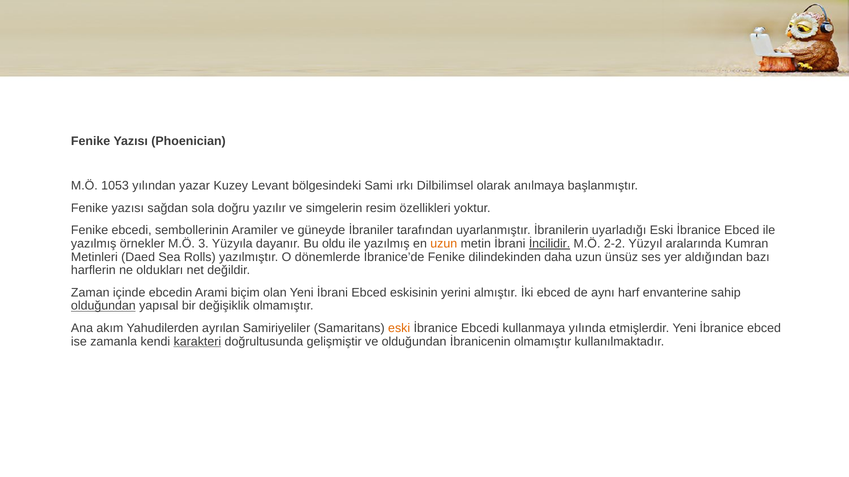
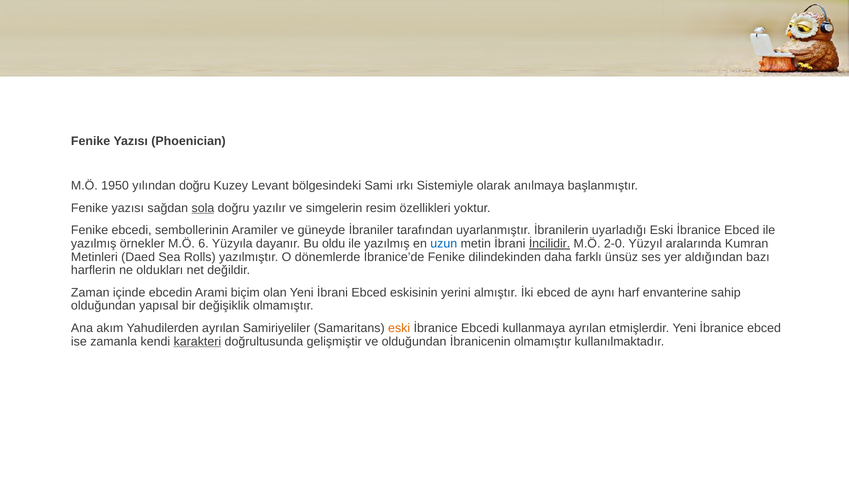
1053: 1053 -> 1950
yılından yazar: yazar -> doğru
Dilbilimsel: Dilbilimsel -> Sistemiyle
sola underline: none -> present
3: 3 -> 6
uzun at (444, 244) colour: orange -> blue
2-2: 2-2 -> 2-0
daha uzun: uzun -> farklı
olduğundan at (103, 306) underline: present -> none
kullanmaya yılında: yılında -> ayrılan
